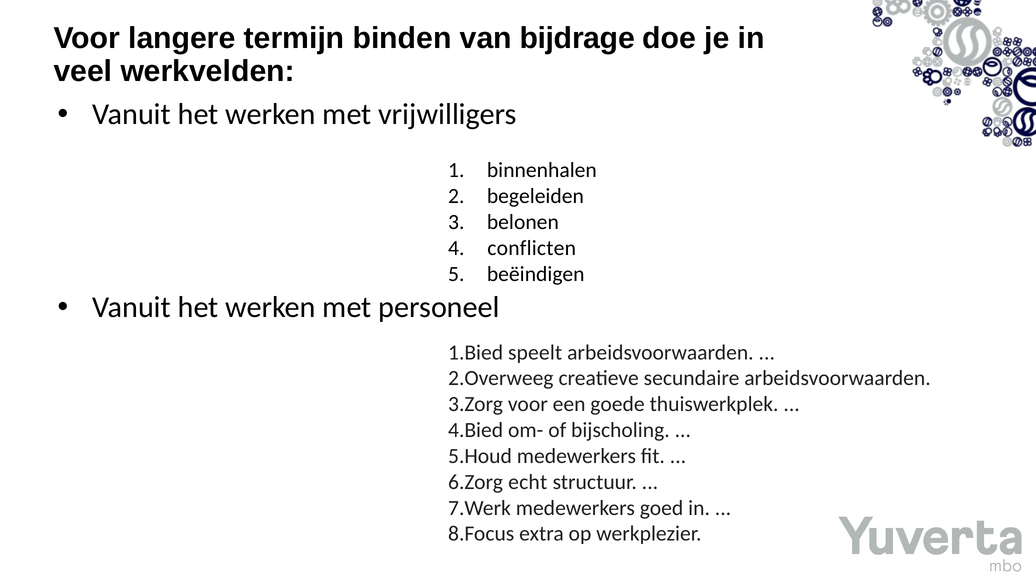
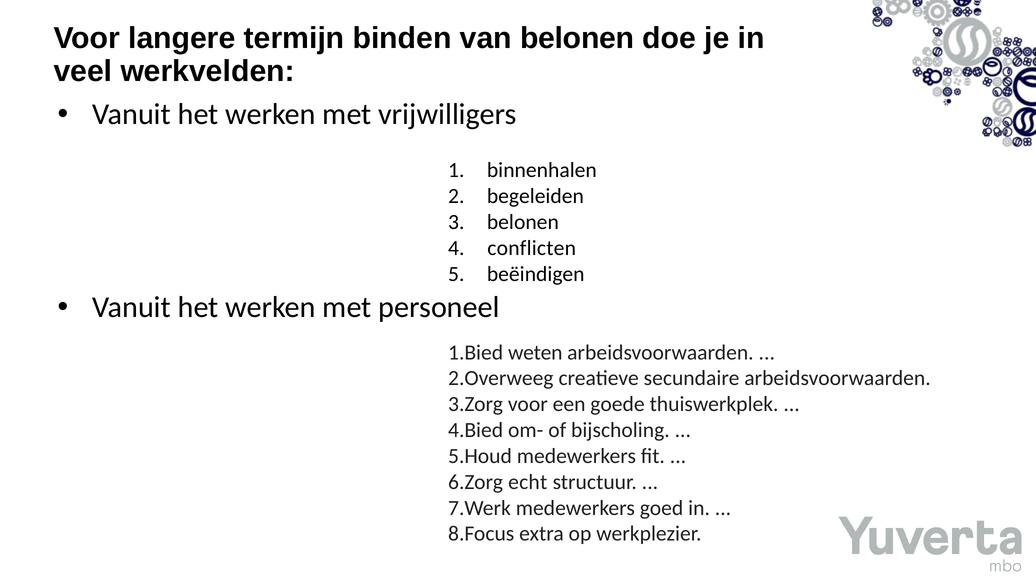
van bijdrage: bijdrage -> belonen
speelt: speelt -> weten
